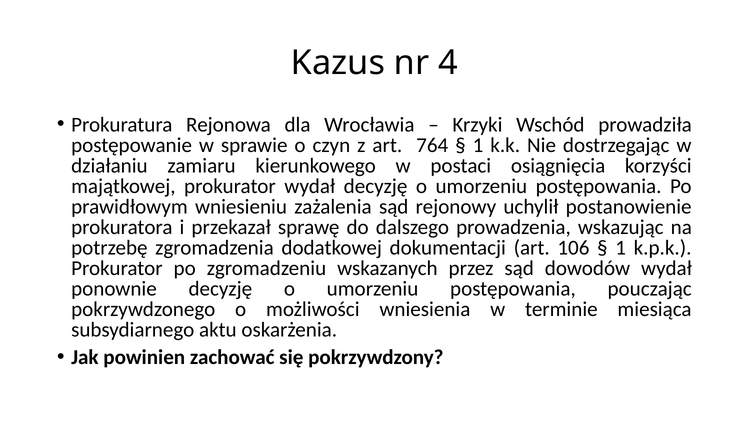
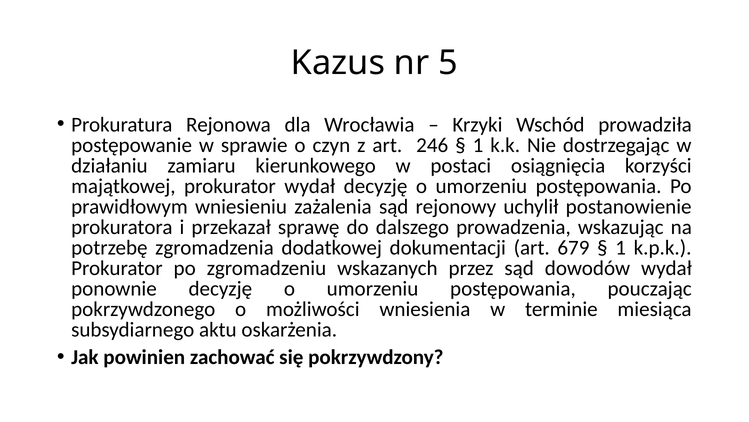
4: 4 -> 5
764: 764 -> 246
106: 106 -> 679
